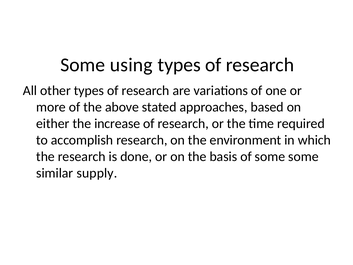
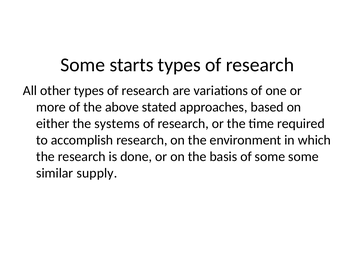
using: using -> starts
increase: increase -> systems
